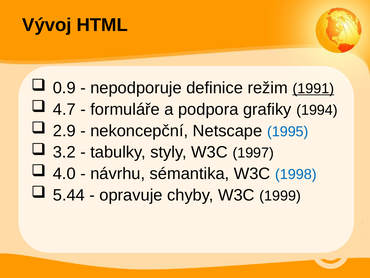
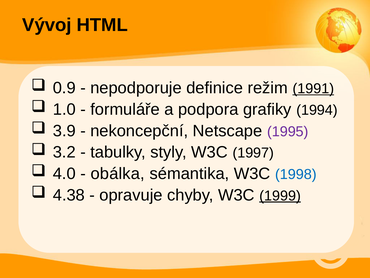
4.7: 4.7 -> 1.0
2.9: 2.9 -> 3.9
1995 colour: blue -> purple
návrhu: návrhu -> obálka
5.44: 5.44 -> 4.38
1999 underline: none -> present
